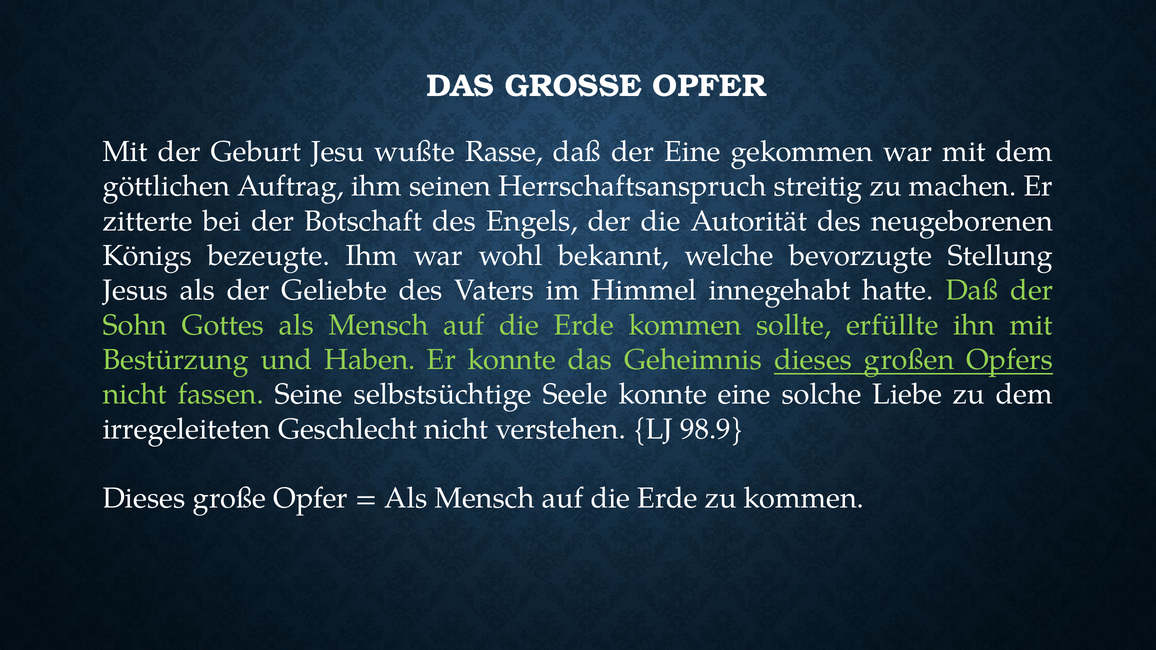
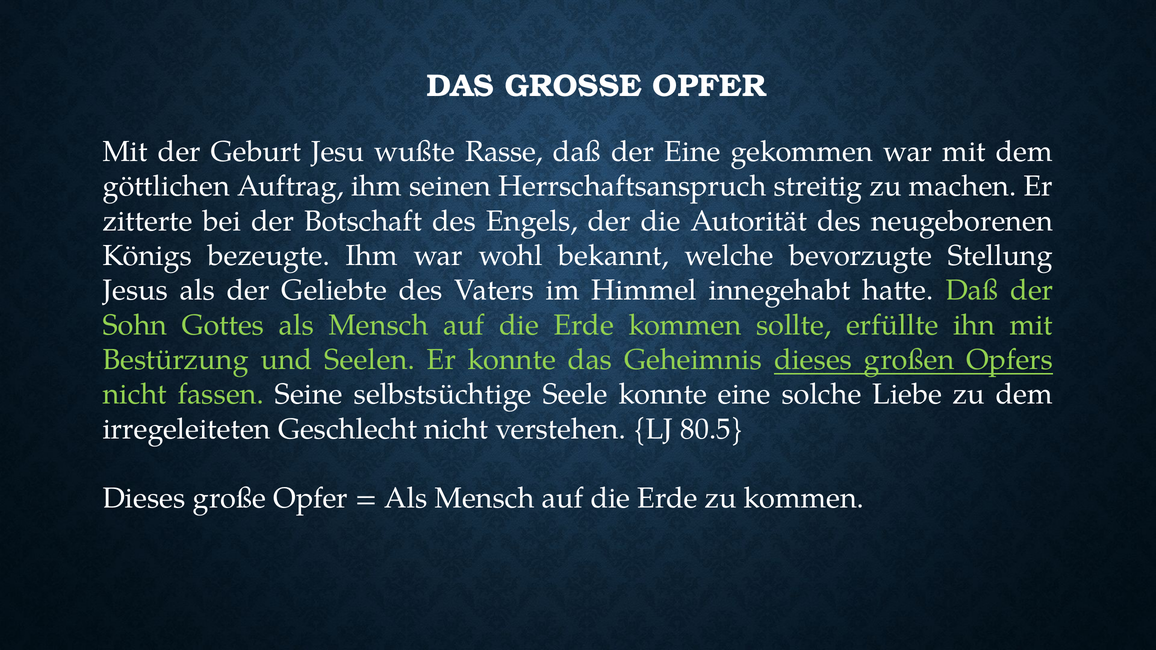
Haben: Haben -> Seelen
98.9: 98.9 -> 80.5
